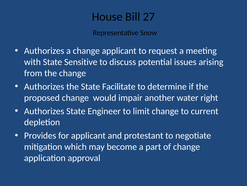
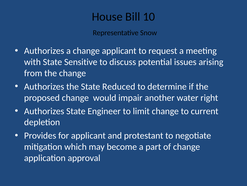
27: 27 -> 10
Facilitate: Facilitate -> Reduced
